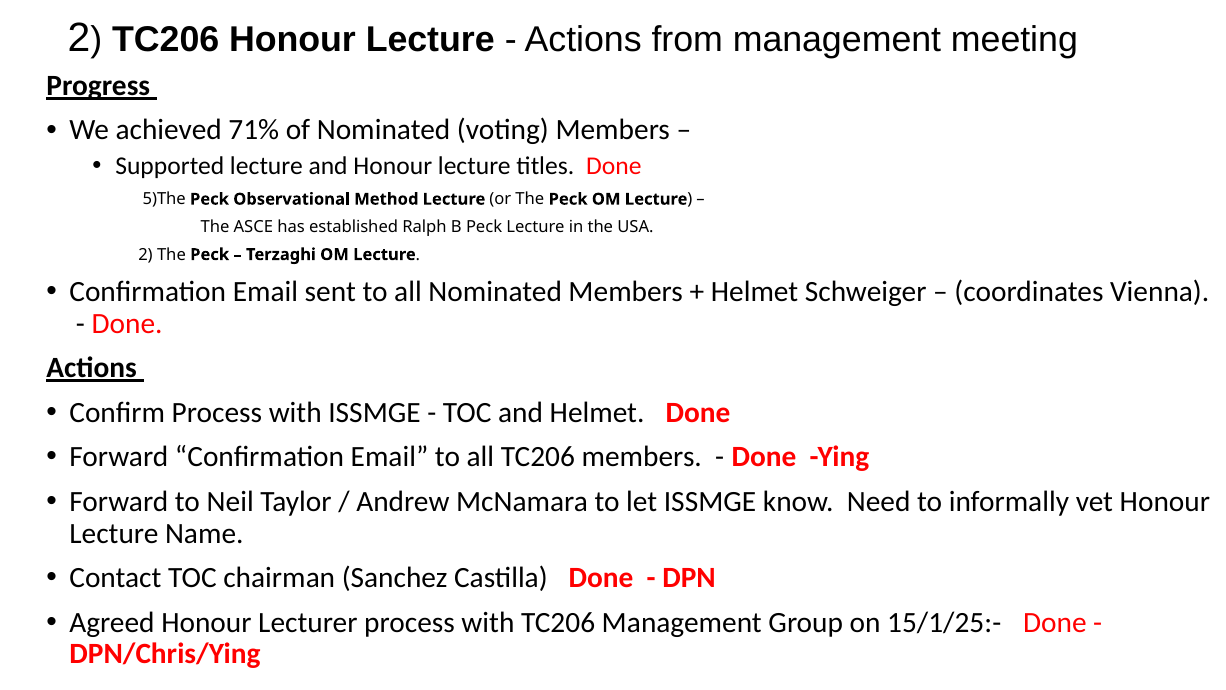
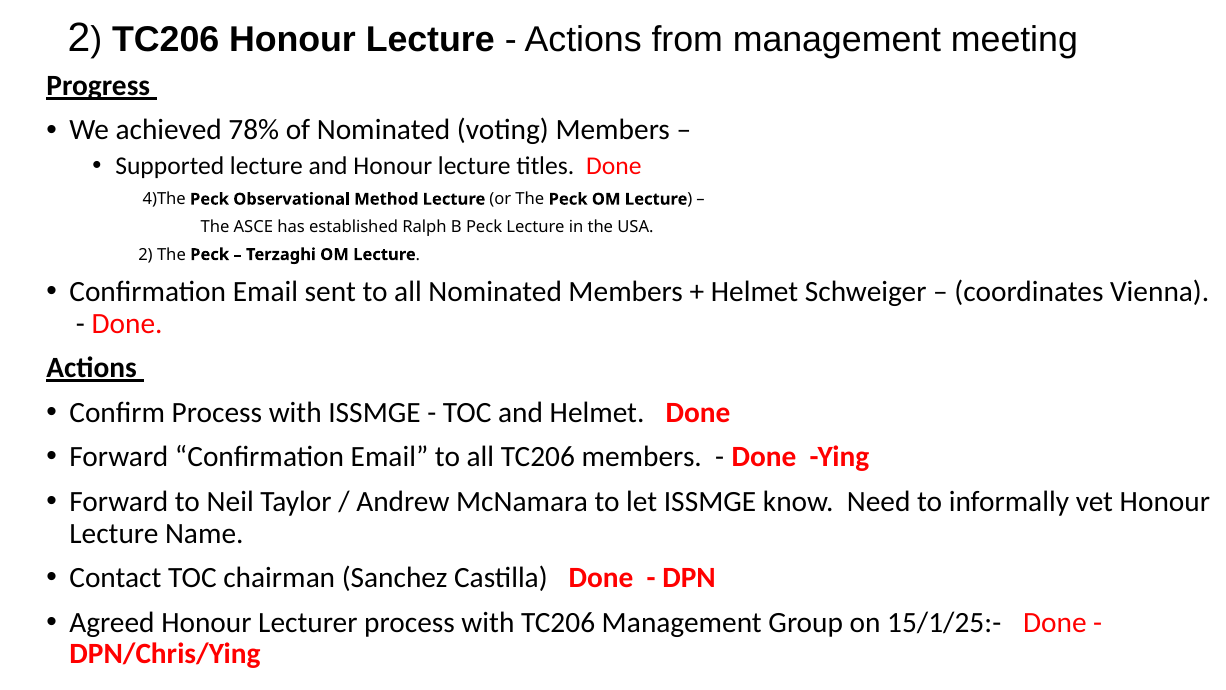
71%: 71% -> 78%
5)The: 5)The -> 4)The
